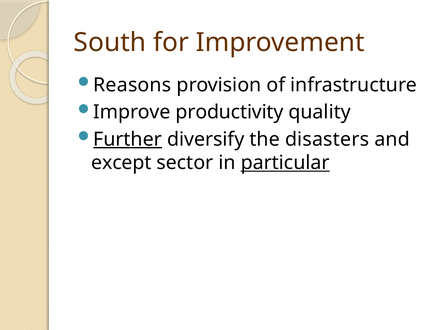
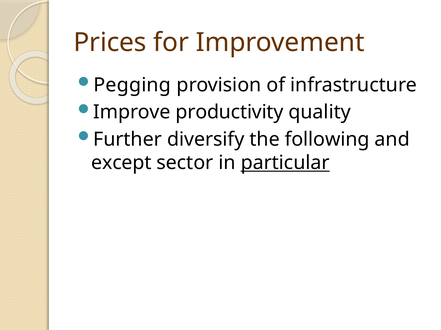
South: South -> Prices
Reasons: Reasons -> Pegging
Further underline: present -> none
disasters: disasters -> following
